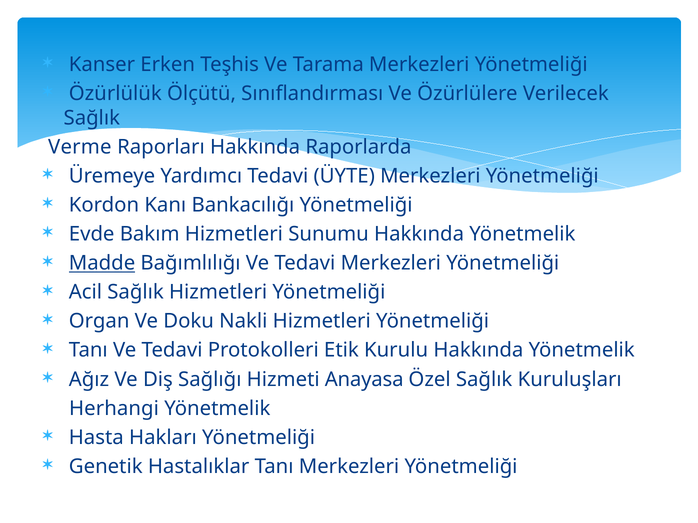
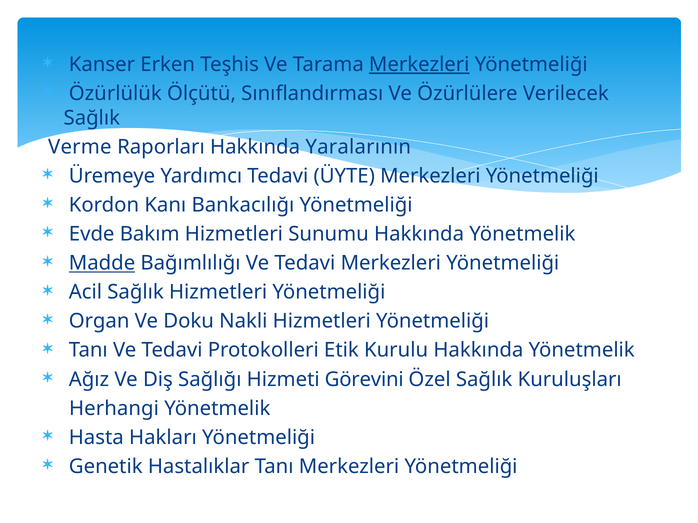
Merkezleri at (419, 65) underline: none -> present
Raporlarda: Raporlarda -> Yaralarının
Anayasa: Anayasa -> Görevini
